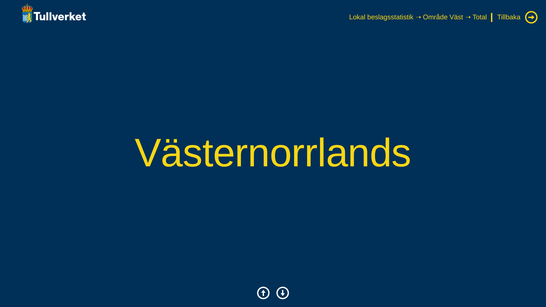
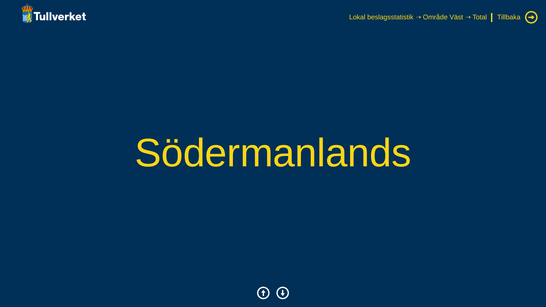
Västernorrlands: Västernorrlands -> Södermanlands
